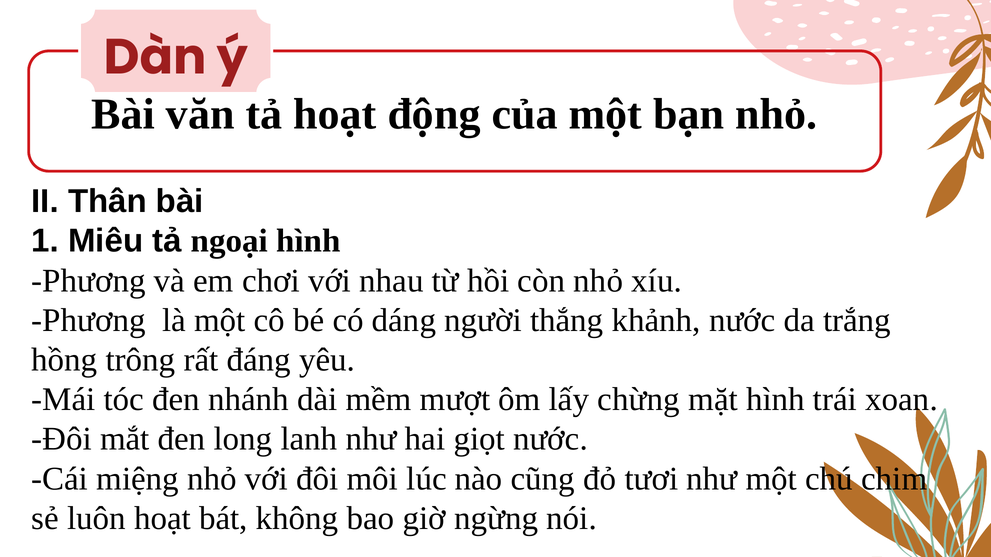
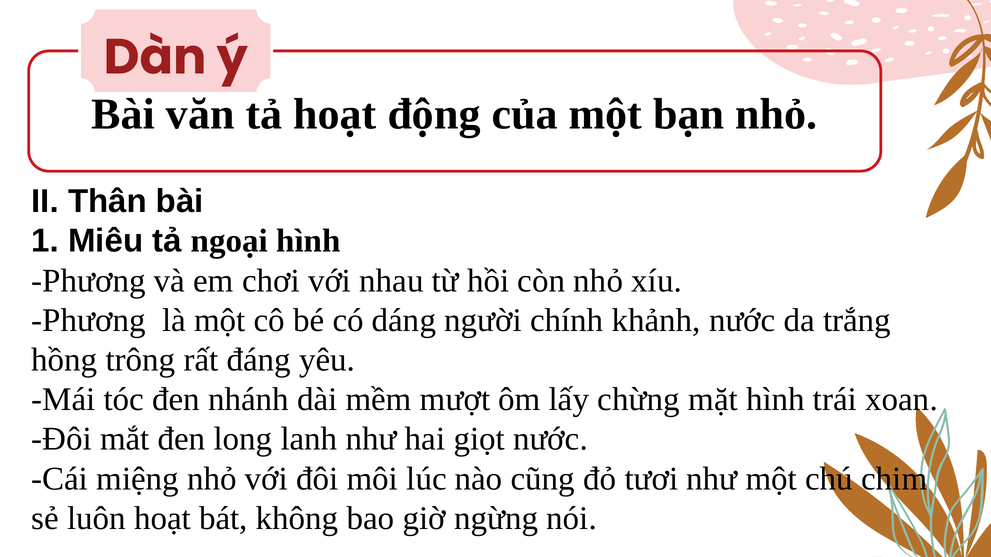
thắng: thắng -> chính
